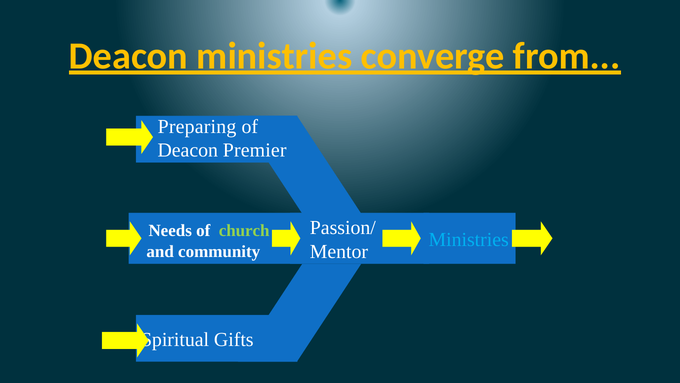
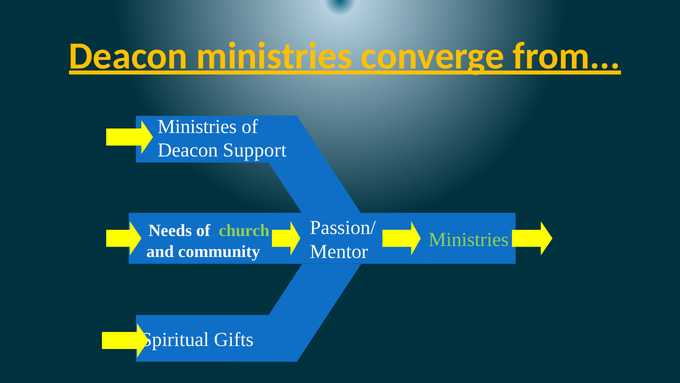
Preparing at (197, 126): Preparing -> Ministries
Premier: Premier -> Support
Ministries at (469, 239) colour: light blue -> light green
